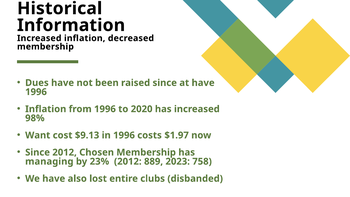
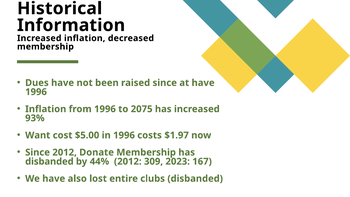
2020: 2020 -> 2075
98%: 98% -> 93%
$9.13: $9.13 -> $5.00
Chosen: Chosen -> Donate
managing at (49, 161): managing -> disbanded
23%: 23% -> 44%
889: 889 -> 309
758: 758 -> 167
